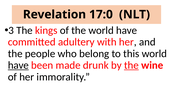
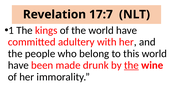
17:0: 17:0 -> 17:7
3: 3 -> 1
have at (18, 65) underline: present -> none
